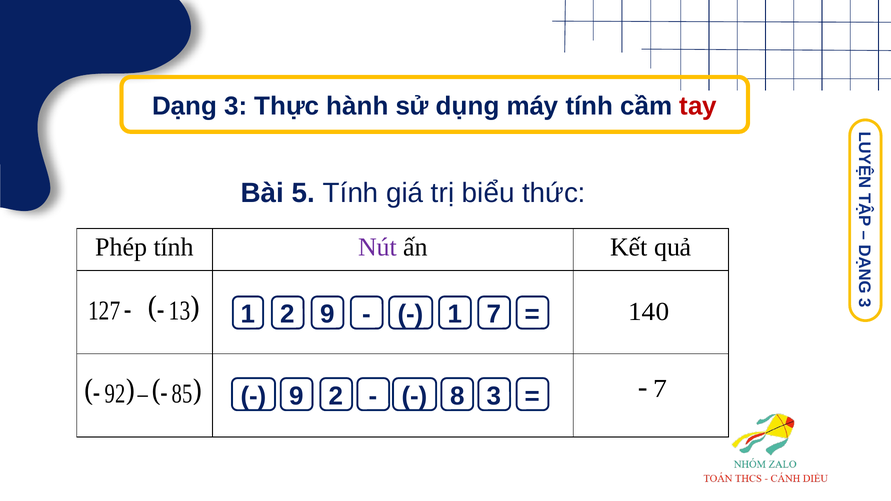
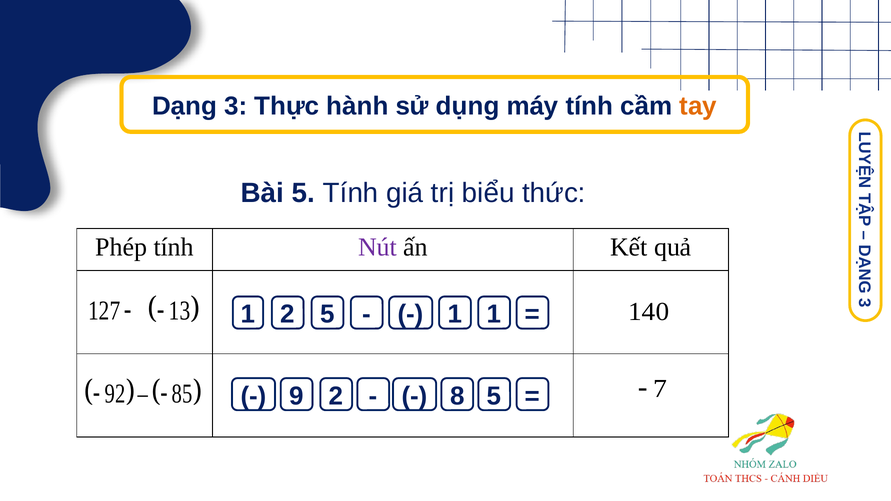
tay colour: red -> orange
1 2 9: 9 -> 5
1 7: 7 -> 1
3 at (494, 396): 3 -> 5
